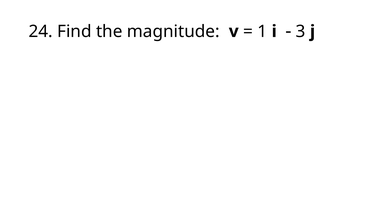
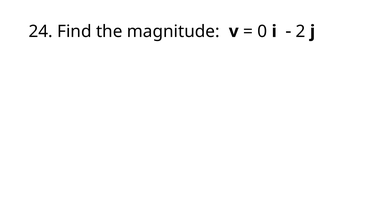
1: 1 -> 0
3: 3 -> 2
